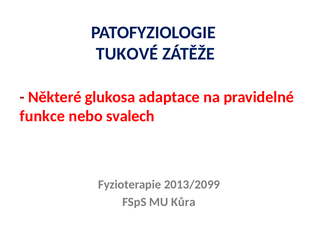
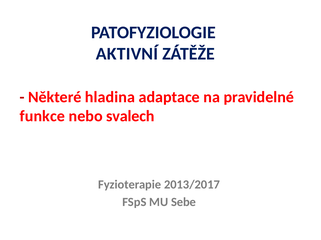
TUKOVÉ: TUKOVÉ -> AKTIVNÍ
glukosa: glukosa -> hladina
2013/2099: 2013/2099 -> 2013/2017
Kůra: Kůra -> Sebe
